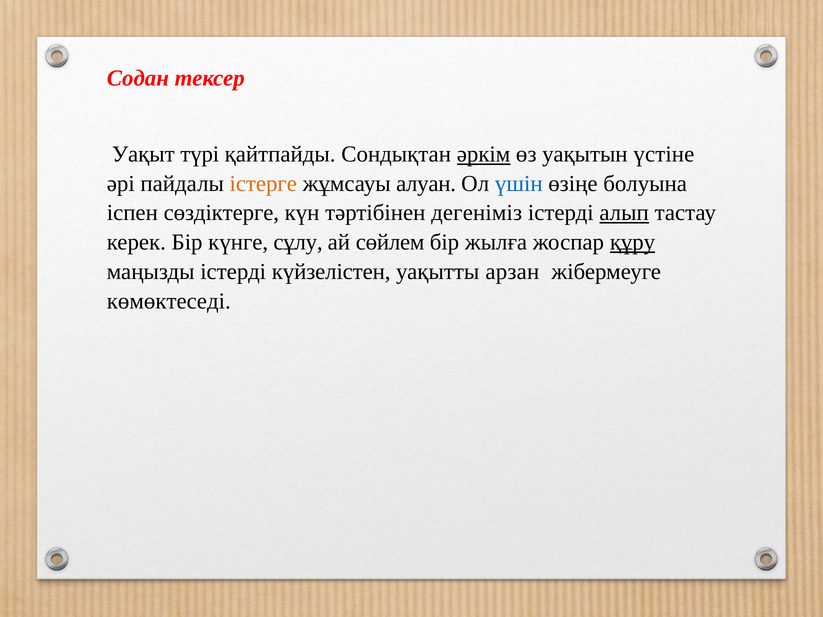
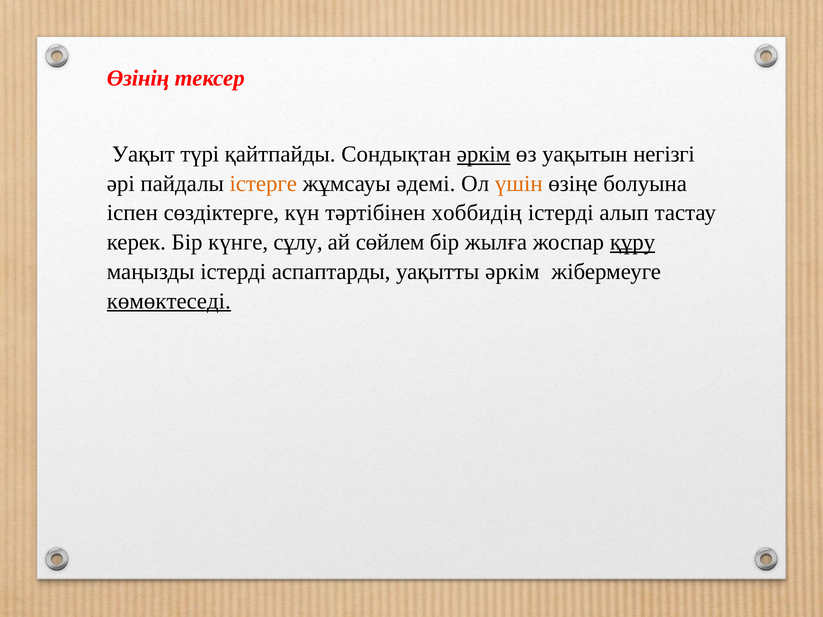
Содан: Содан -> Өзінің
үстіне: үстіне -> негізгі
алуан: алуан -> әдемі
үшін colour: blue -> orange
дегеніміз: дегеніміз -> хоббидің
алып underline: present -> none
күйзелістен: күйзелістен -> аспаптарды
уақытты арзан: арзан -> әркім
көмөктеседі underline: none -> present
